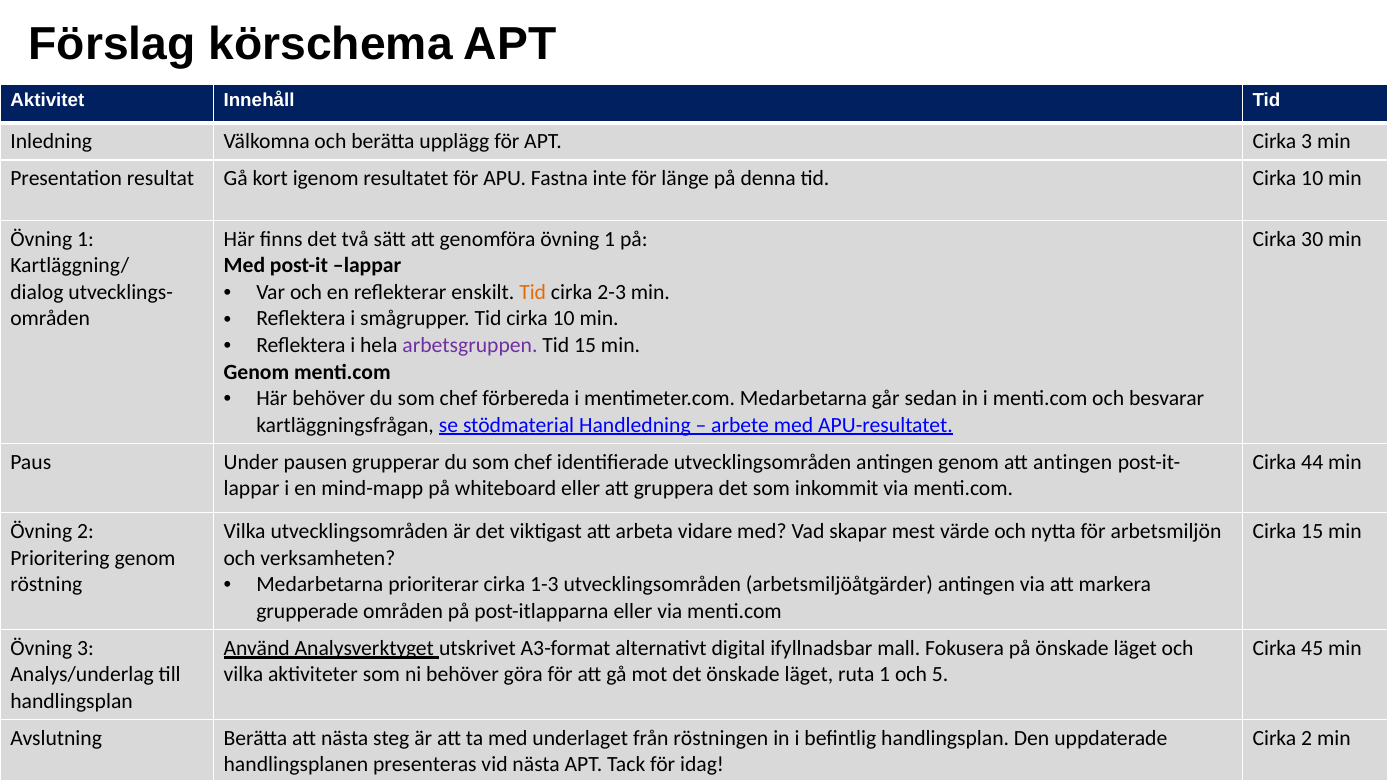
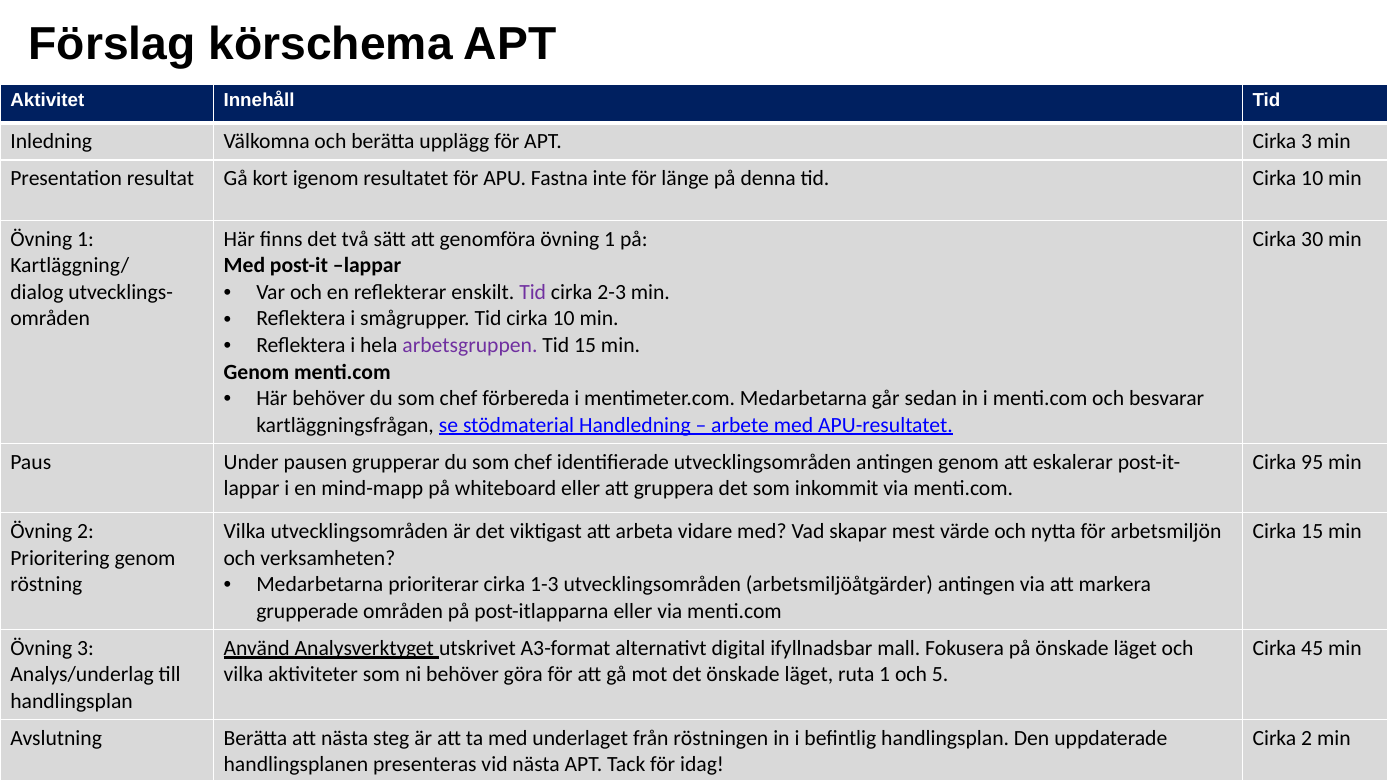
Tid at (533, 292) colour: orange -> purple
att antingen: antingen -> eskalerar
44: 44 -> 95
